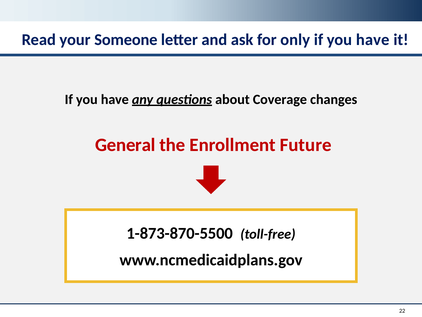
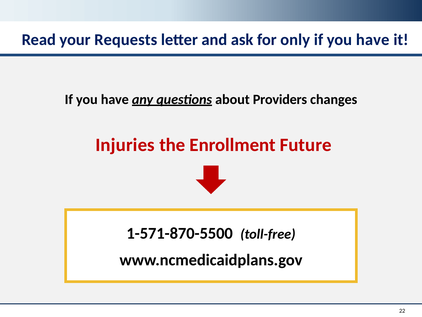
Someone: Someone -> Requests
Coverage: Coverage -> Providers
General: General -> Injuries
1-873-870-5500: 1-873-870-5500 -> 1-571-870-5500
